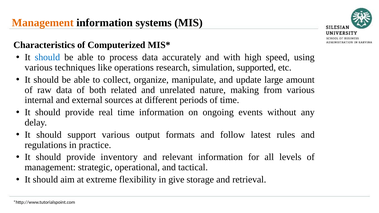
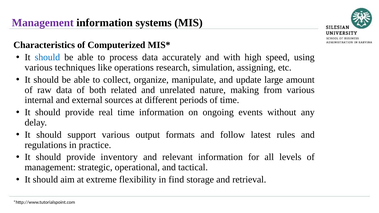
Management at (43, 23) colour: orange -> purple
supported: supported -> assigning
give: give -> find
